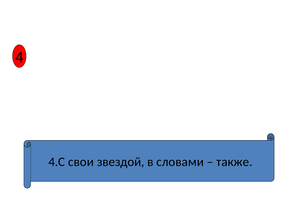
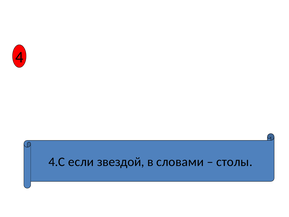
свои: свои -> если
также: также -> столы
